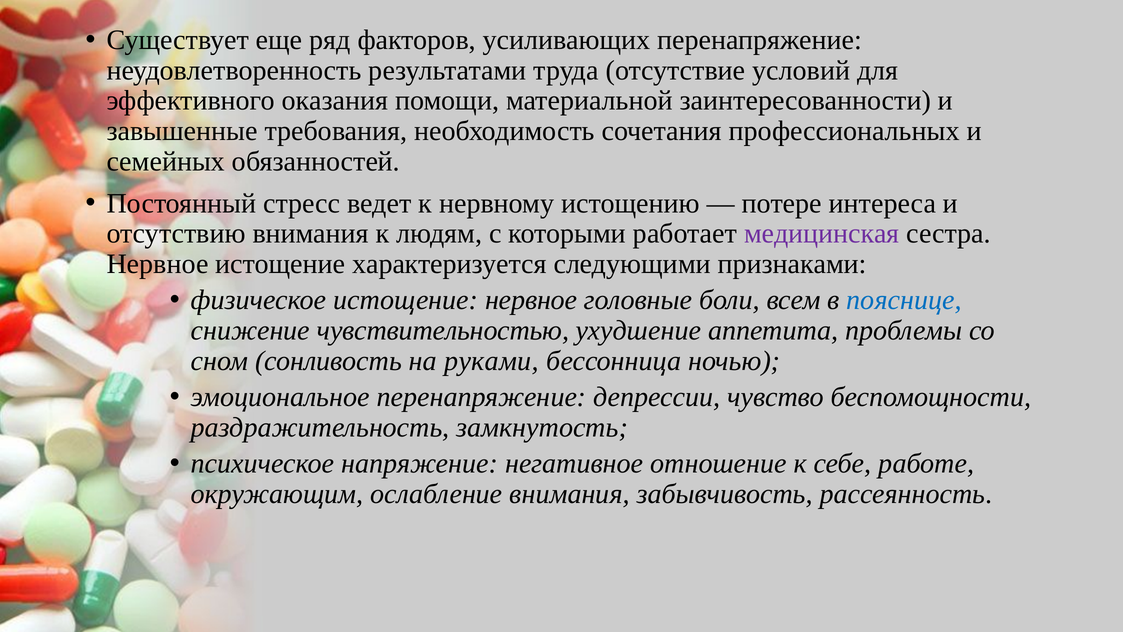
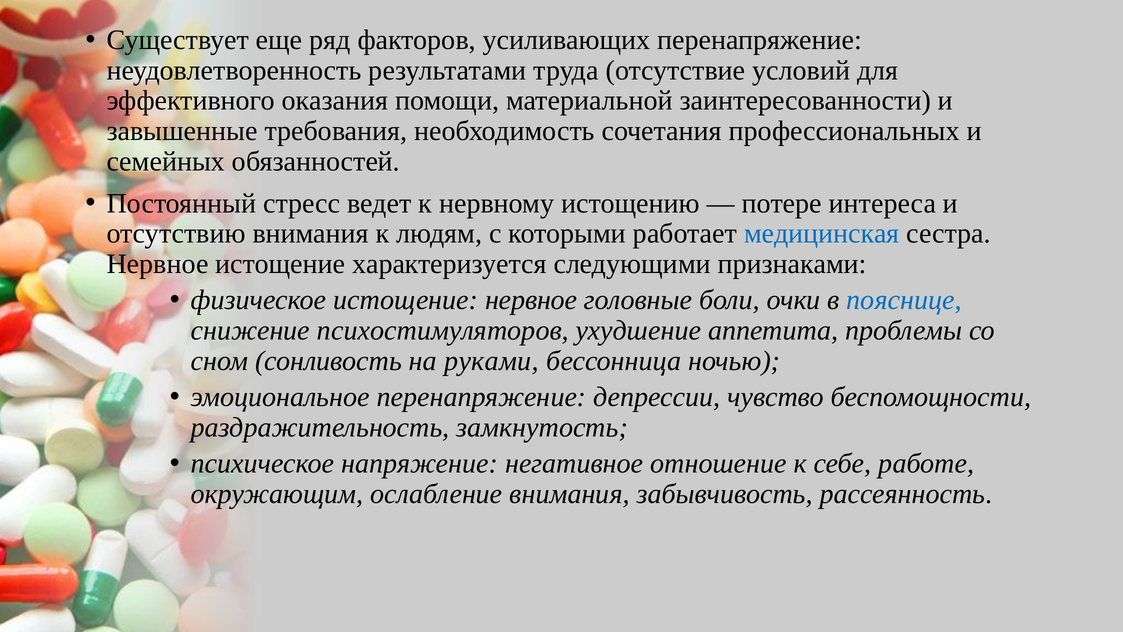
медицинская colour: purple -> blue
всем: всем -> очки
чувствительностью: чувствительностью -> психостимуляторов
